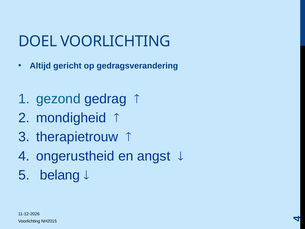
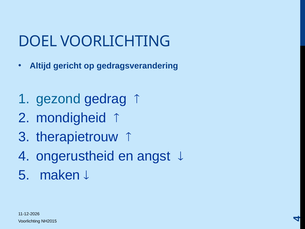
belang: belang -> maken
